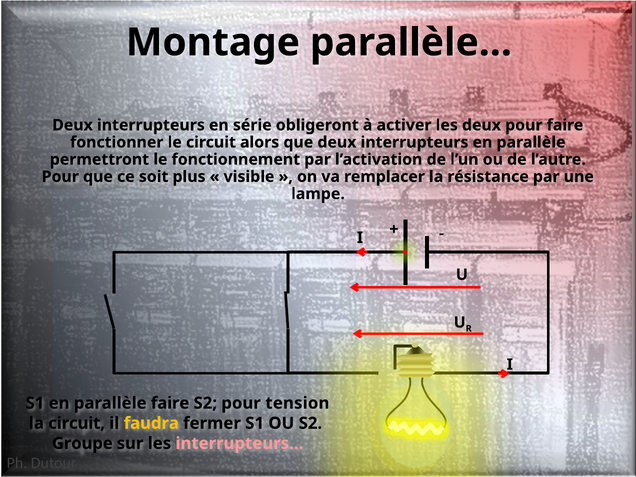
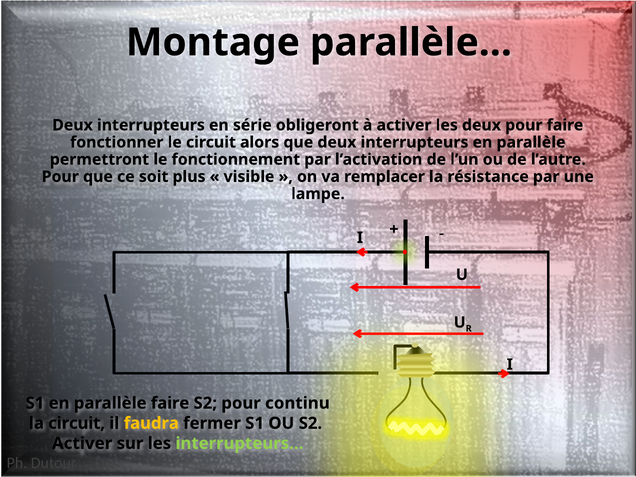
tension: tension -> continu
Groupe at (82, 443): Groupe -> Activer
interrupteurs… colour: pink -> light green
